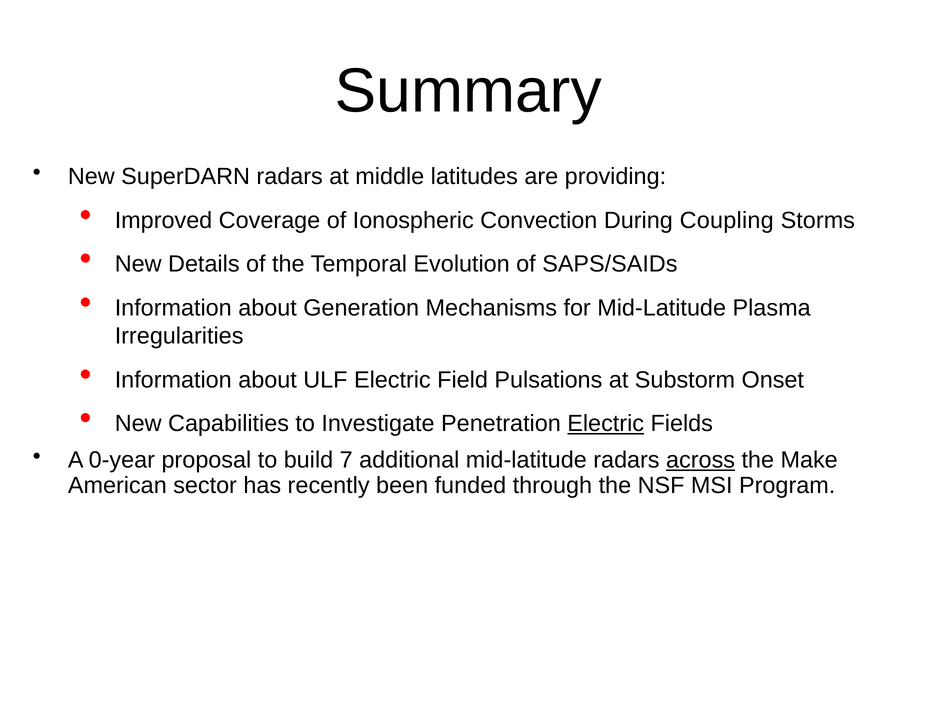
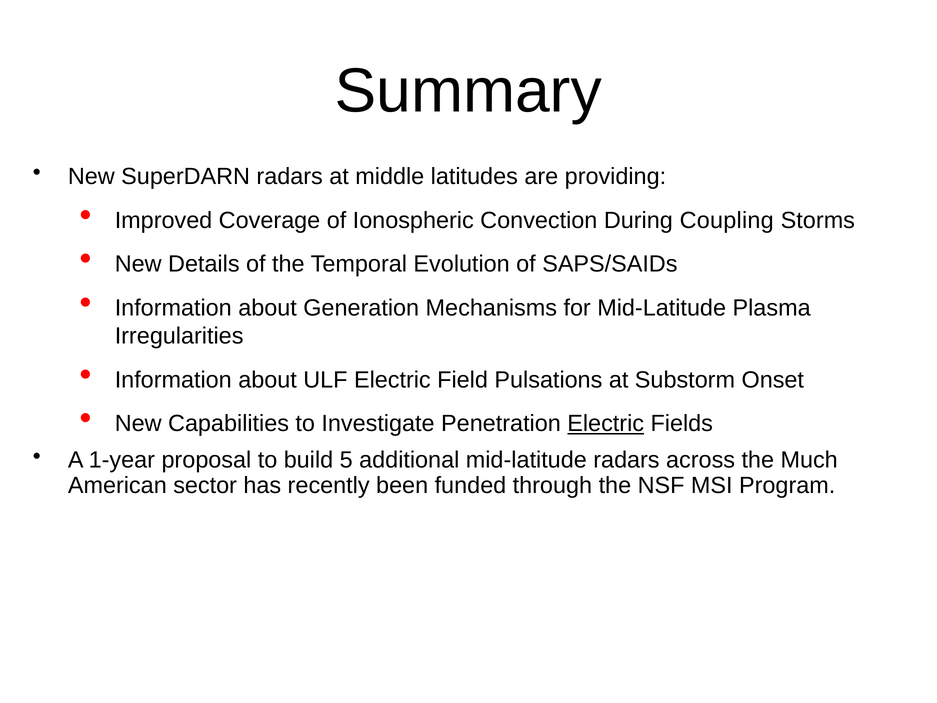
0-year: 0-year -> 1-year
7: 7 -> 5
across underline: present -> none
Make: Make -> Much
